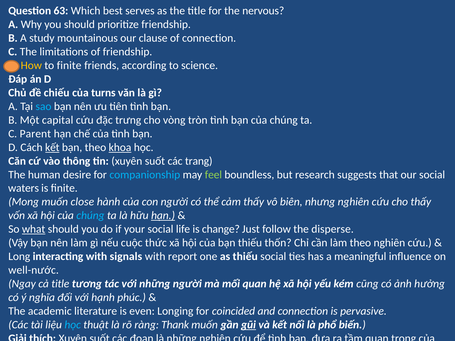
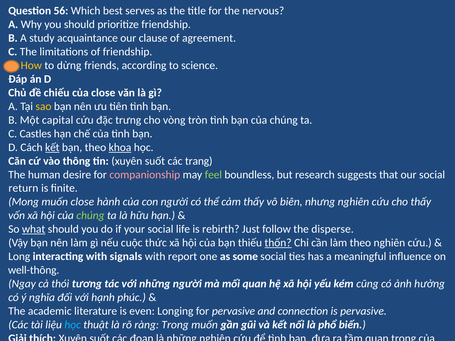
63: 63 -> 56
mountainous: mountainous -> acquaintance
of connection: connection -> agreement
to finite: finite -> dừng
của turns: turns -> close
sao colour: light blue -> yellow
Parent: Parent -> Castles
companionship colour: light blue -> pink
waters: waters -> return
chúng at (90, 216) colour: light blue -> light green
hạn at (163, 216) underline: present -> none
change: change -> rebirth
thốn underline: none -> present
as thiếu: thiếu -> some
well-nước: well-nước -> well-thông
cả title: title -> thói
for coincided: coincided -> pervasive
Thank: Thank -> Trong
gũi underline: present -> none
